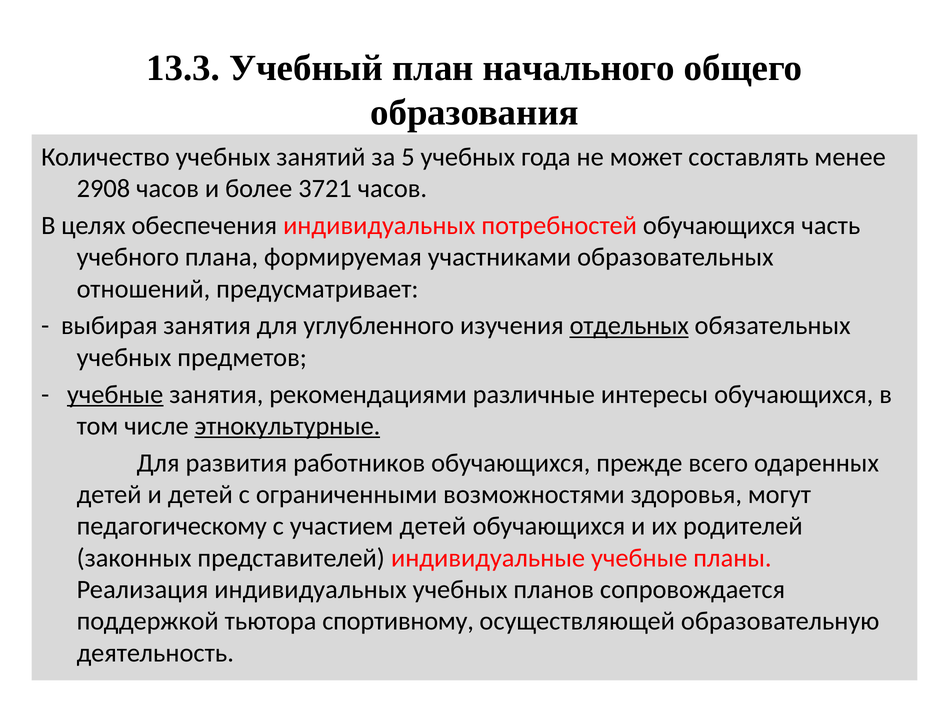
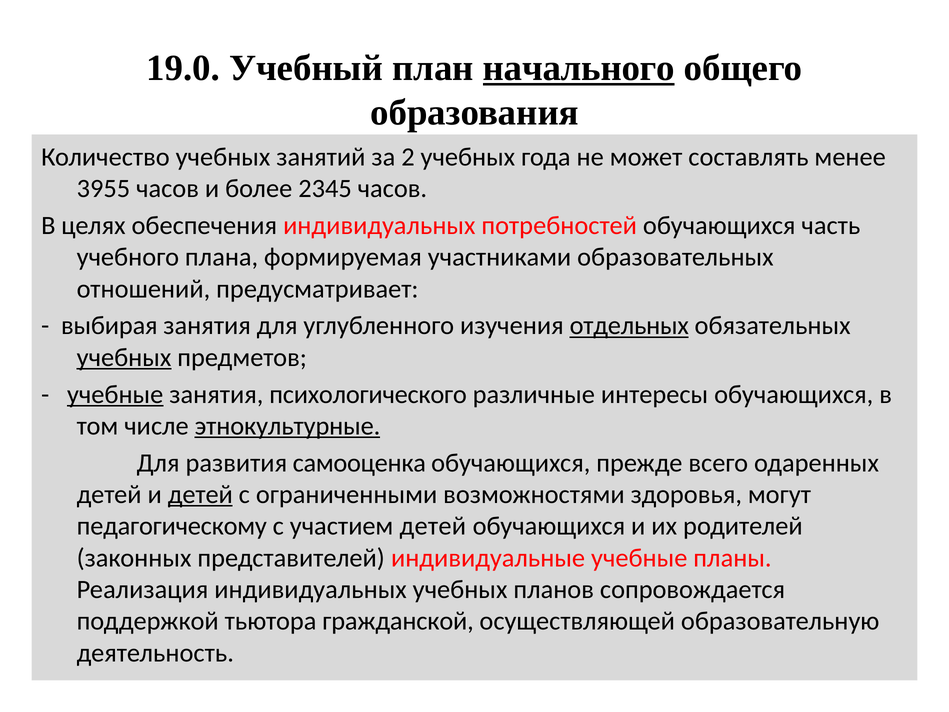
13.3: 13.3 -> 19.0
начального underline: none -> present
5: 5 -> 2
2908: 2908 -> 3955
3721: 3721 -> 2345
учебных at (124, 357) underline: none -> present
рекомендациями: рекомендациями -> психологического
работников: работников -> самооценка
детей at (200, 494) underline: none -> present
спортивному: спортивному -> гражданской
